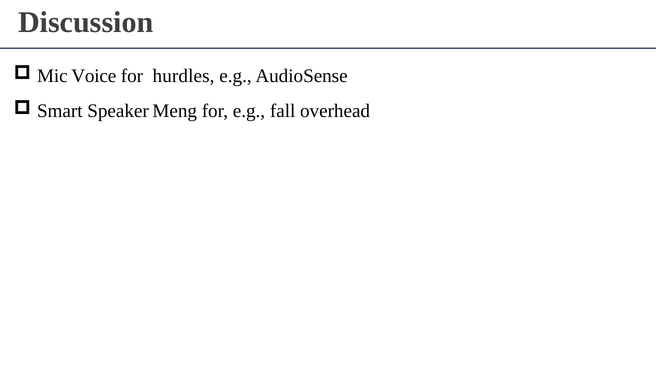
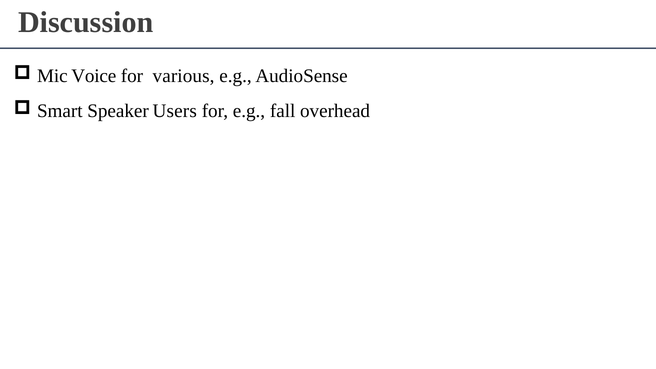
hurdles: hurdles -> various
Meng: Meng -> Users
